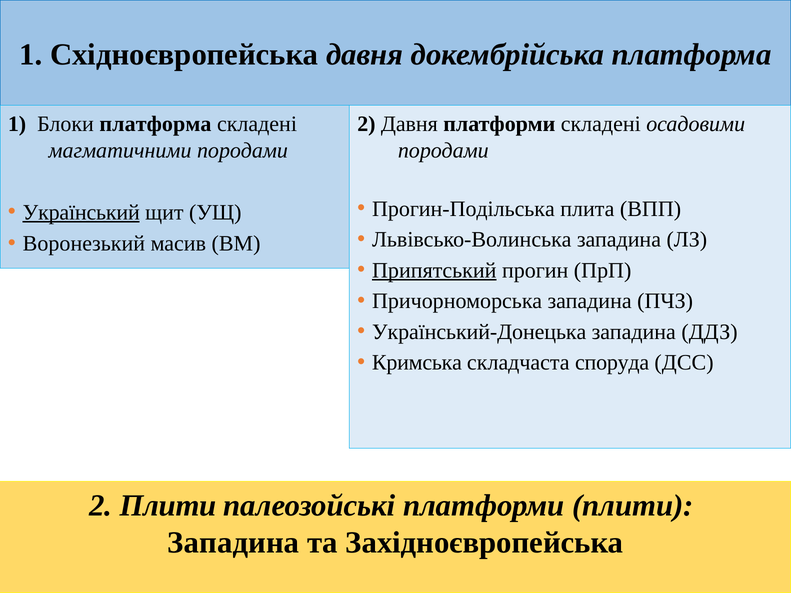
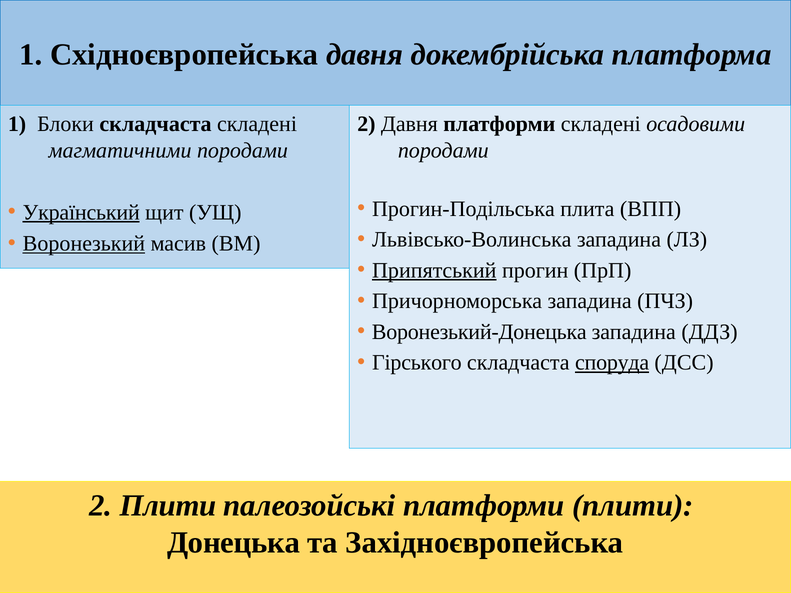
Блоки платформа: платформа -> складчаста
Воронезький underline: none -> present
Український-Донецька: Український-Донецька -> Воронезький-Донецька
Кримська: Кримська -> Гірського
споруда underline: none -> present
Западина at (233, 543): Западина -> Донецька
